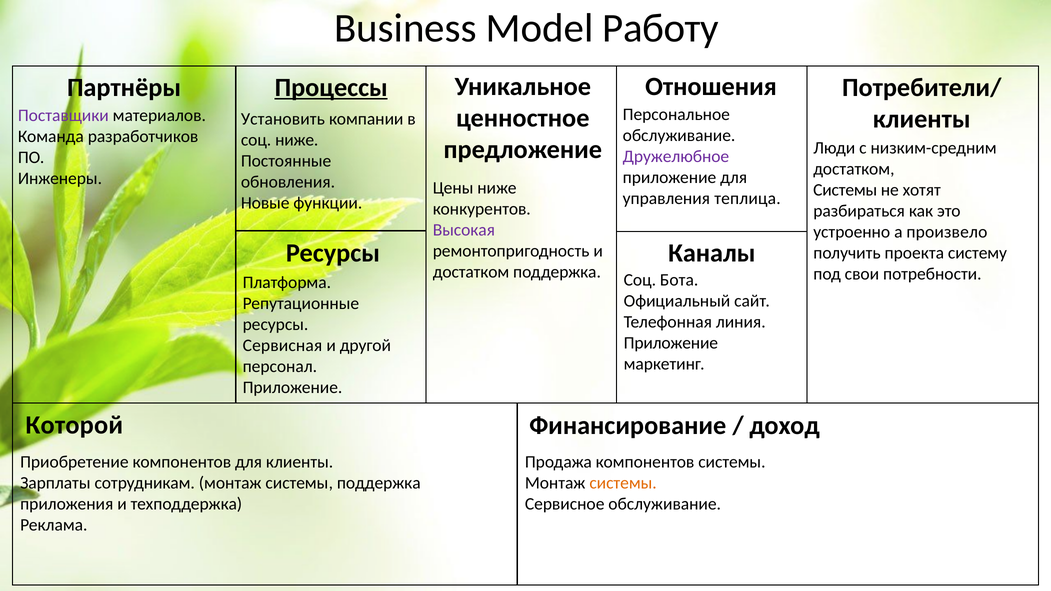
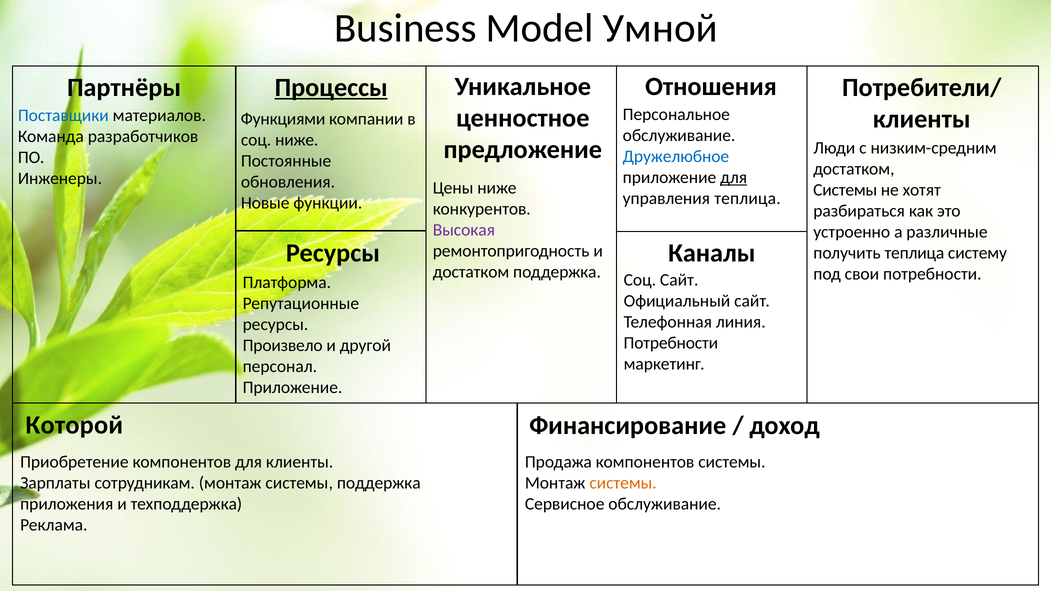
Работу: Работу -> Умной
Поставщики colour: purple -> blue
Установить: Установить -> Функциями
Дружелюбное colour: purple -> blue
для at (734, 177) underline: none -> present
произвело: произвело -> различные
получить проекта: проекта -> теплица
Соц Бота: Бота -> Сайт
Приложение at (671, 343): Приложение -> Потребности
Сервисная: Сервисная -> Произвело
